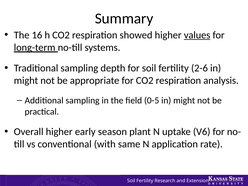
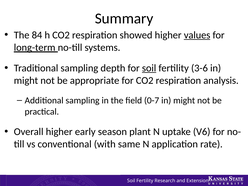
16: 16 -> 84
soil at (149, 68) underline: none -> present
2-6: 2-6 -> 3-6
0-5: 0-5 -> 0-7
